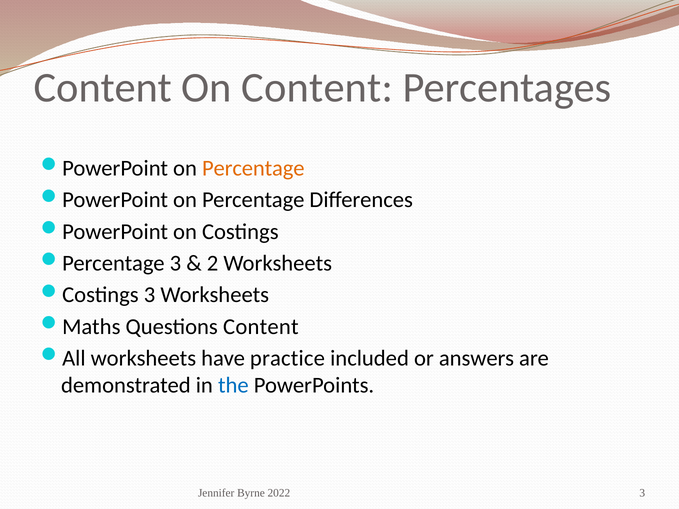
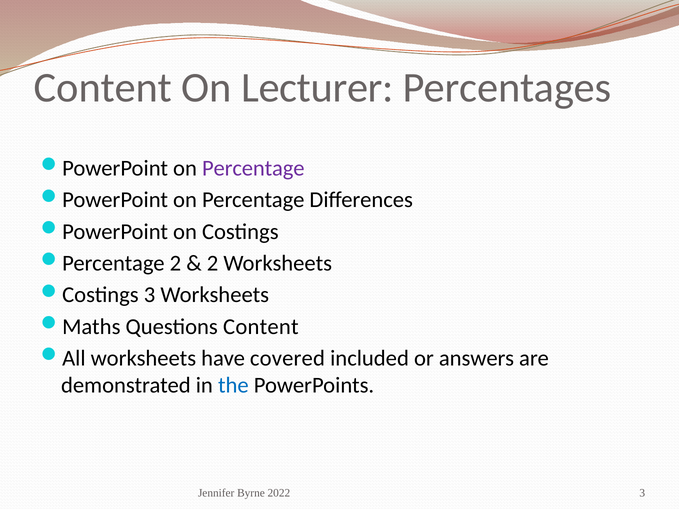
On Content: Content -> Lecturer
Percentage at (253, 168) colour: orange -> purple
Percentage 3: 3 -> 2
practice: practice -> covered
